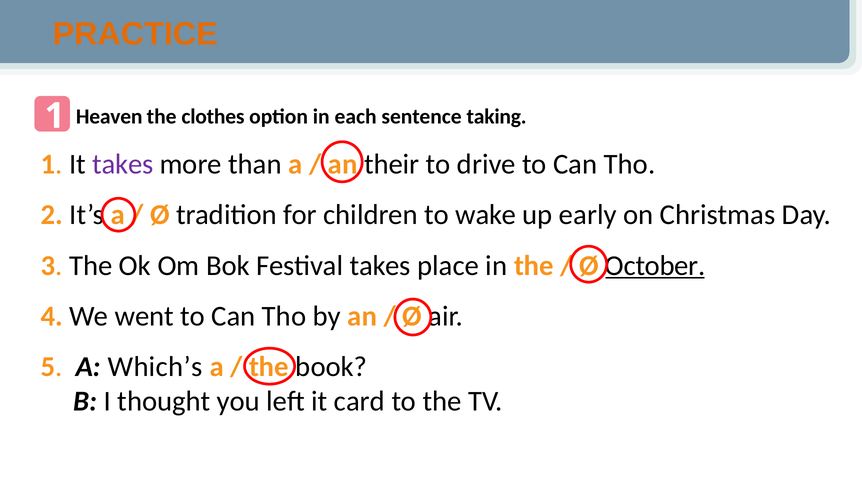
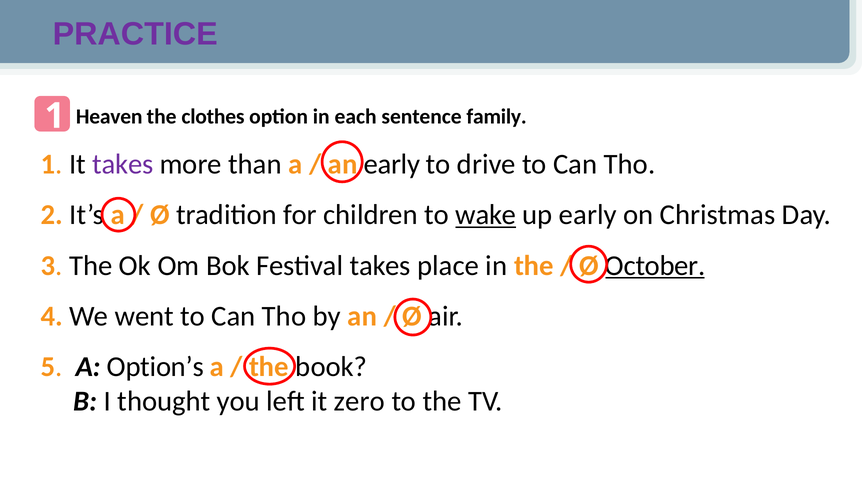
PRACTICE colour: orange -> purple
taking: taking -> family
their at (392, 164): their -> early
wake underline: none -> present
Which’s: Which’s -> Option’s
card: card -> zero
